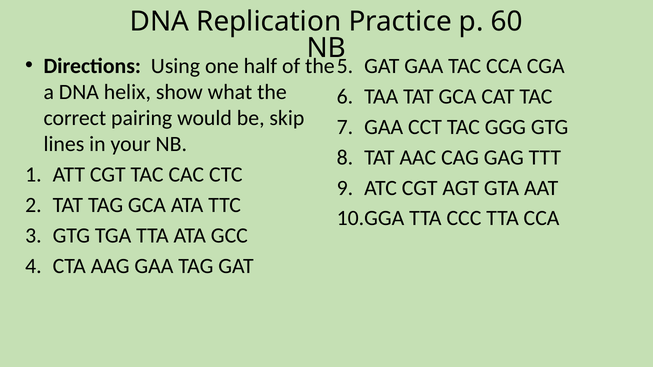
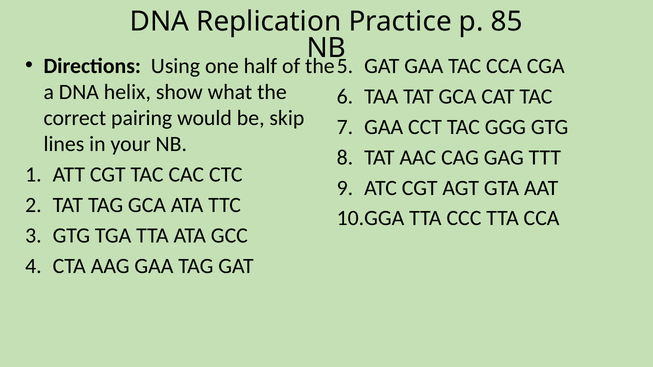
60: 60 -> 85
